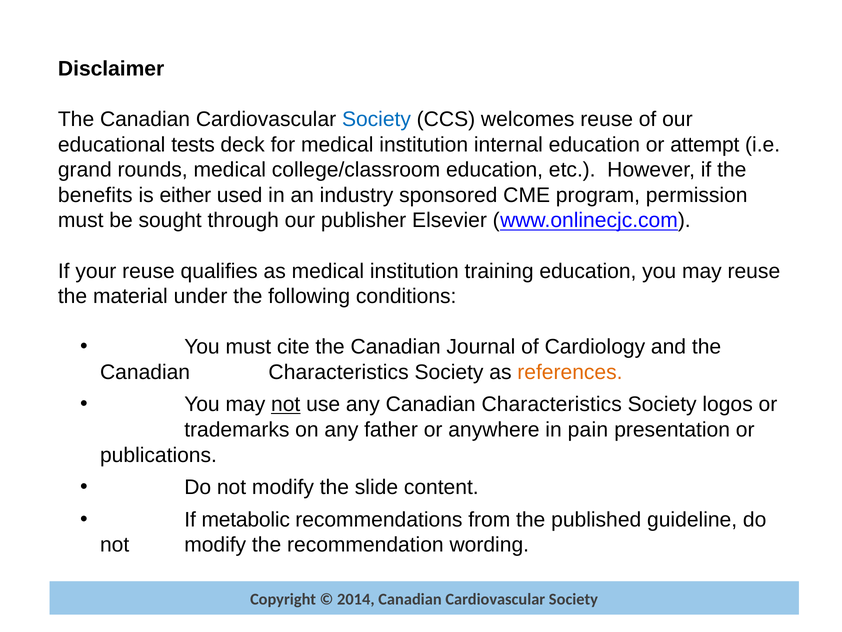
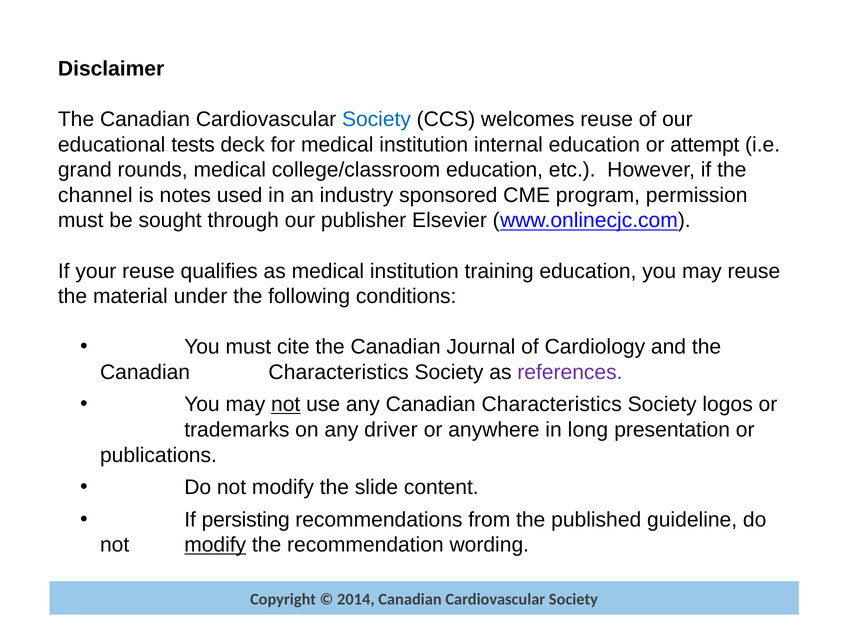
benefits: benefits -> channel
either: either -> notes
references colour: orange -> purple
father: father -> driver
pain: pain -> long
metabolic: metabolic -> persisting
modify at (215, 545) underline: none -> present
